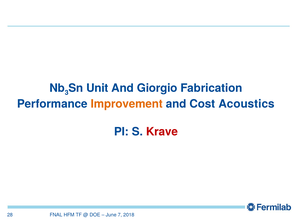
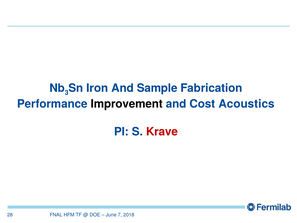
Unit: Unit -> Iron
Giorgio: Giorgio -> Sample
Improvement colour: orange -> black
